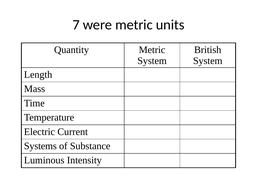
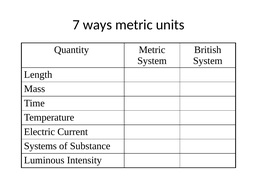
were: were -> ways
